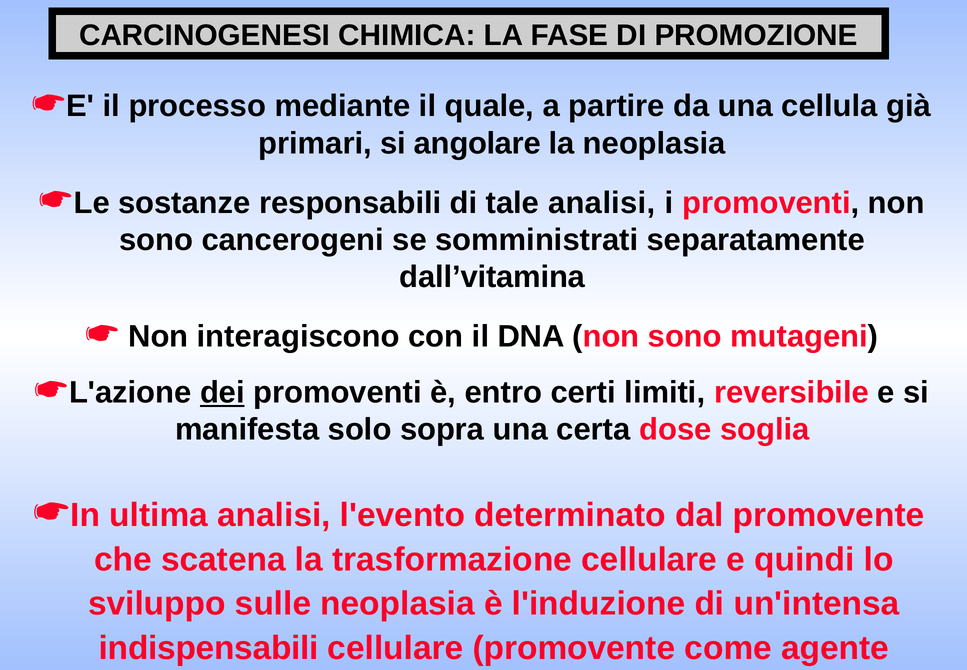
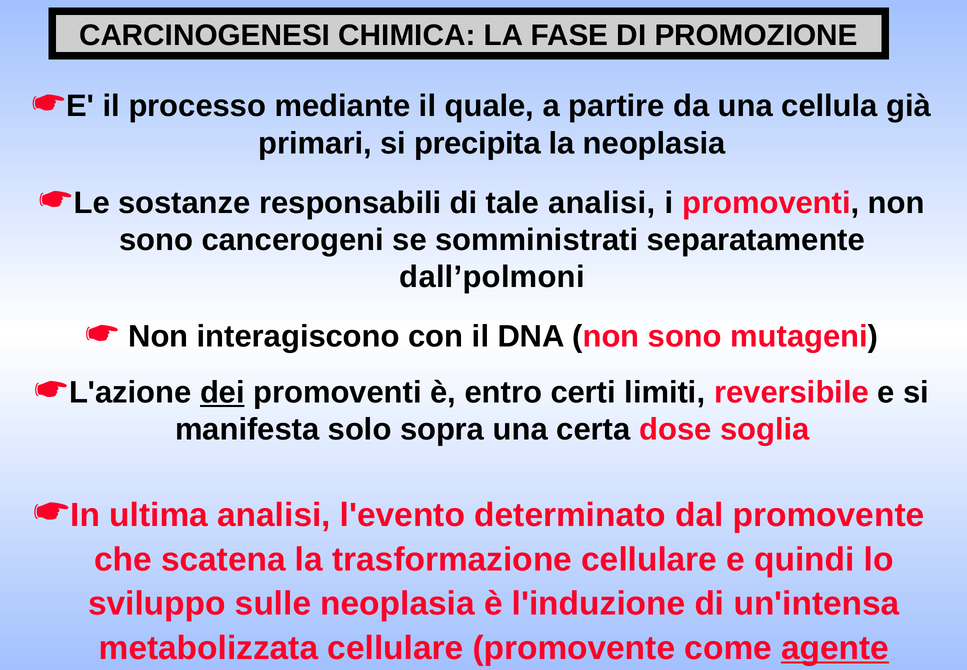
angolare: angolare -> precipita
dall’vitamina: dall’vitamina -> dall’polmoni
indispensabili: indispensabili -> metabolizzata
agente underline: none -> present
